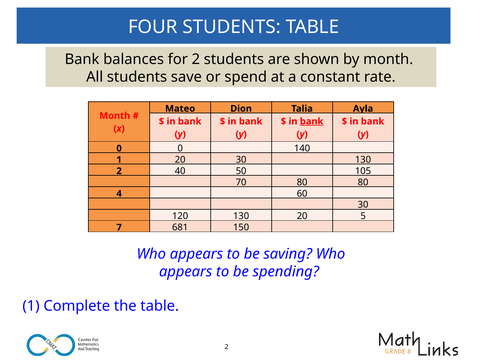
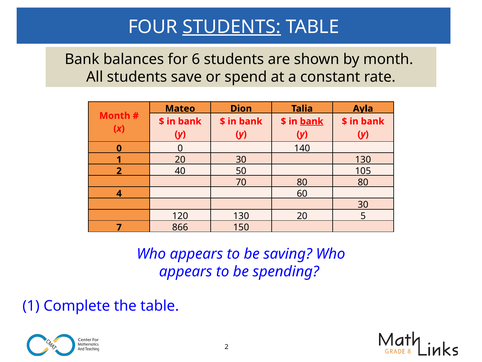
STUDENTS at (232, 27) underline: none -> present
for 2: 2 -> 6
681: 681 -> 866
